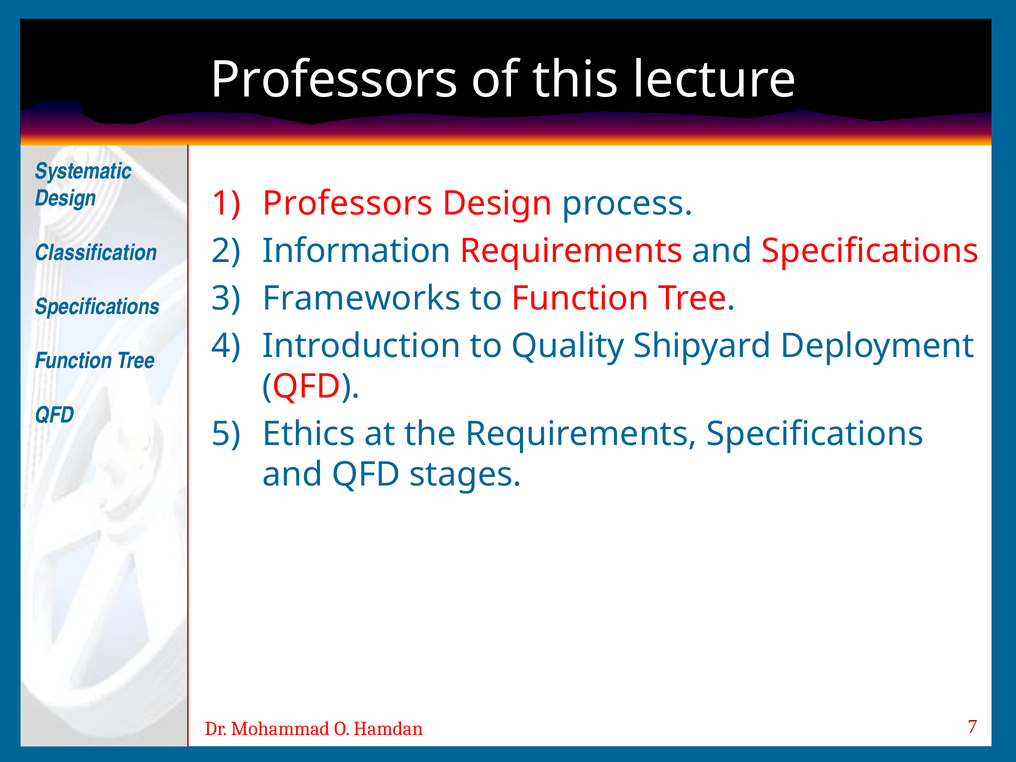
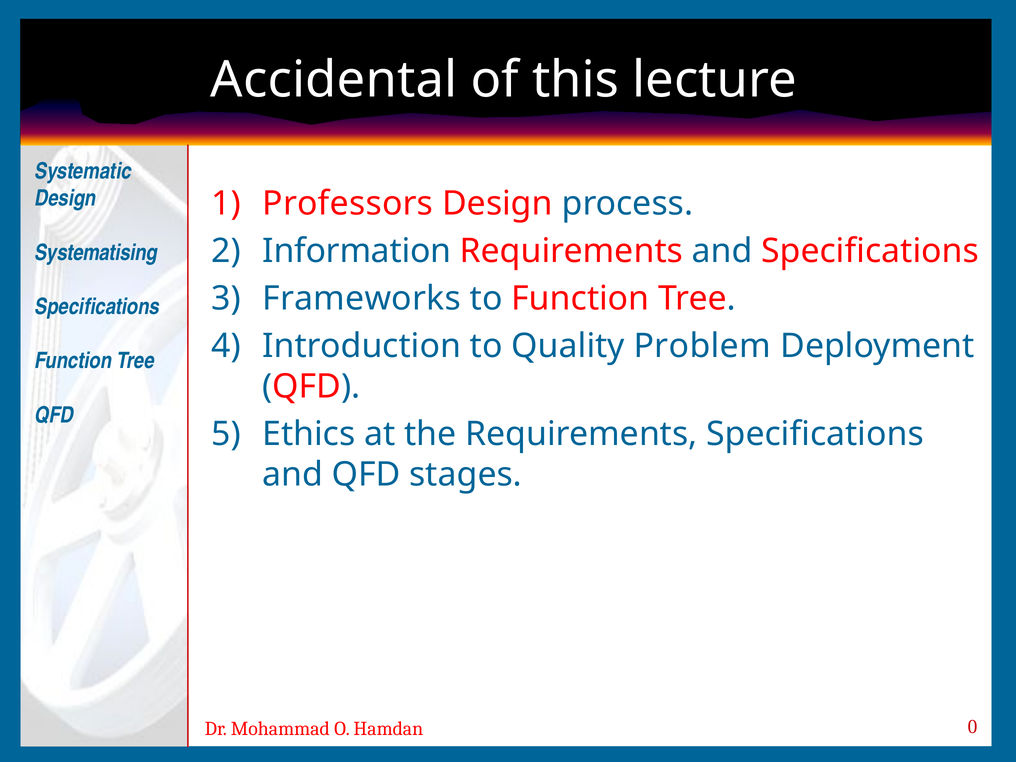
Professors at (334, 80): Professors -> Accidental
Classification: Classification -> Systematising
Shipyard: Shipyard -> Problem
7: 7 -> 0
